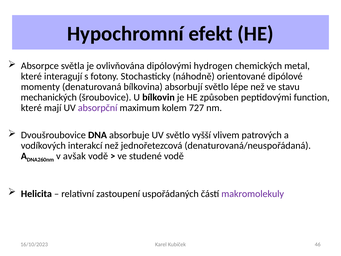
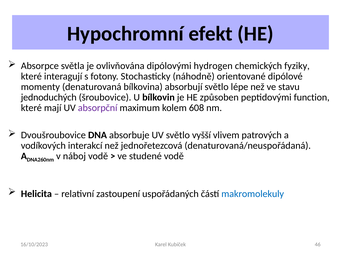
metal: metal -> fyziky
mechanických: mechanických -> jednoduchých
727: 727 -> 608
avšak: avšak -> náboj
makromolekuly colour: purple -> blue
